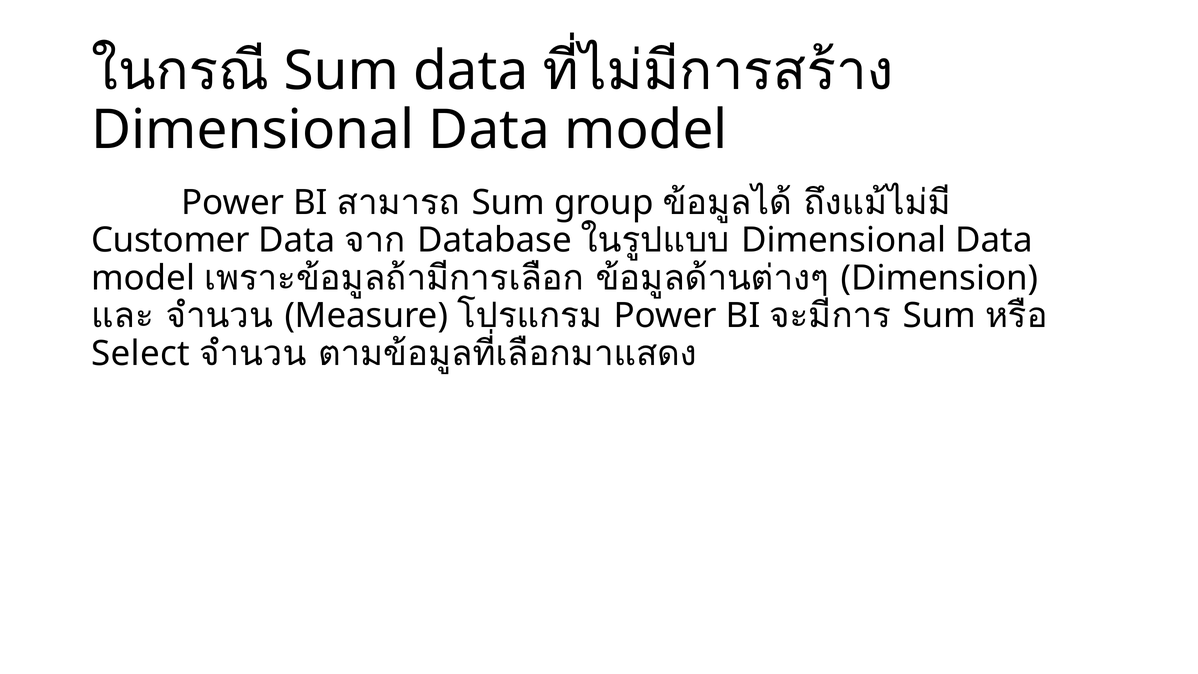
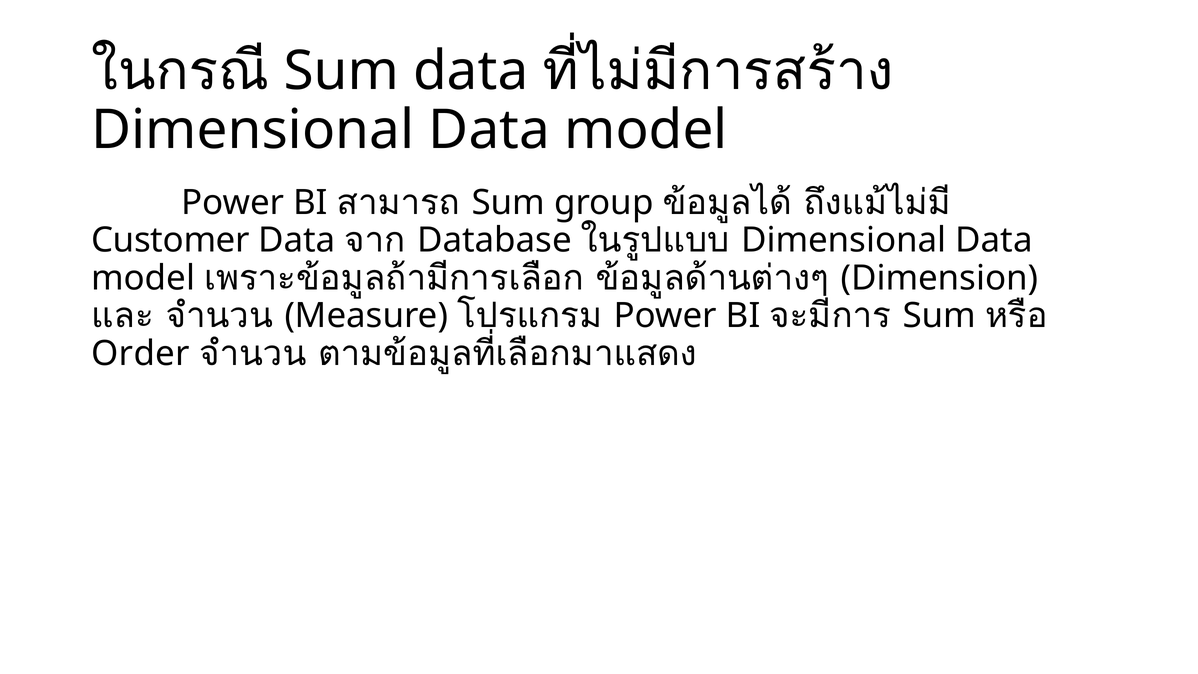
Select: Select -> Order
